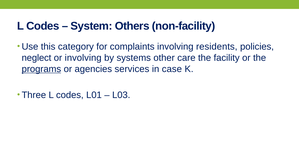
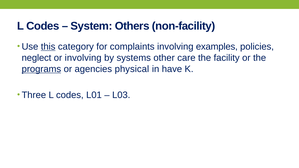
this underline: none -> present
residents: residents -> examples
services: services -> physical
case: case -> have
